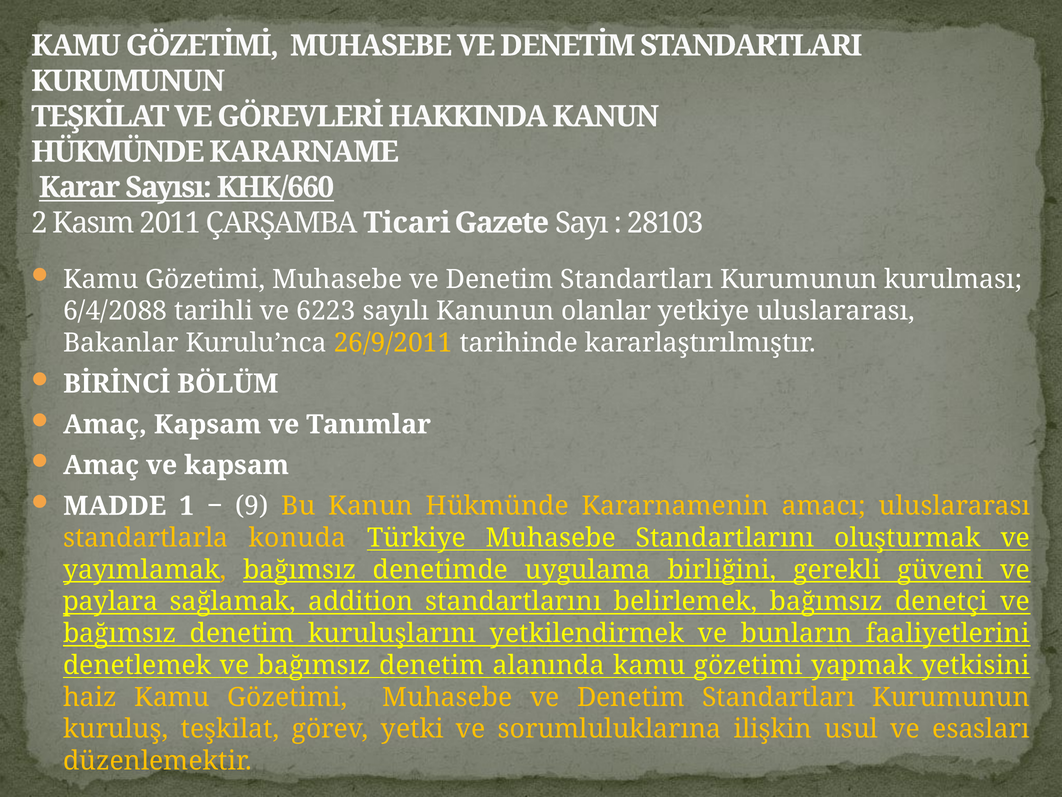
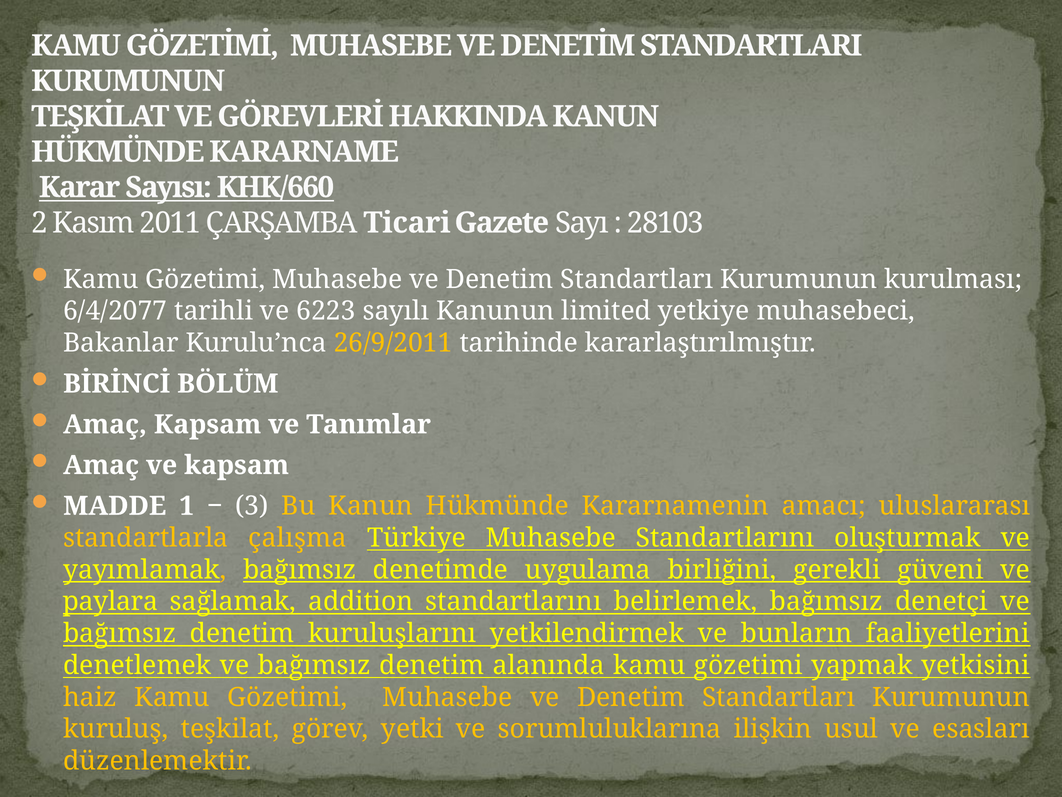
6/4/2088: 6/4/2088 -> 6/4/2077
olanlar: olanlar -> limited
yetkiye uluslararası: uluslararası -> muhasebeci
9: 9 -> 3
konuda: konuda -> çalışma
